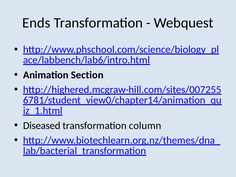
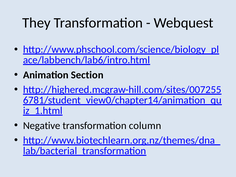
Ends: Ends -> They
Diseased: Diseased -> Negative
